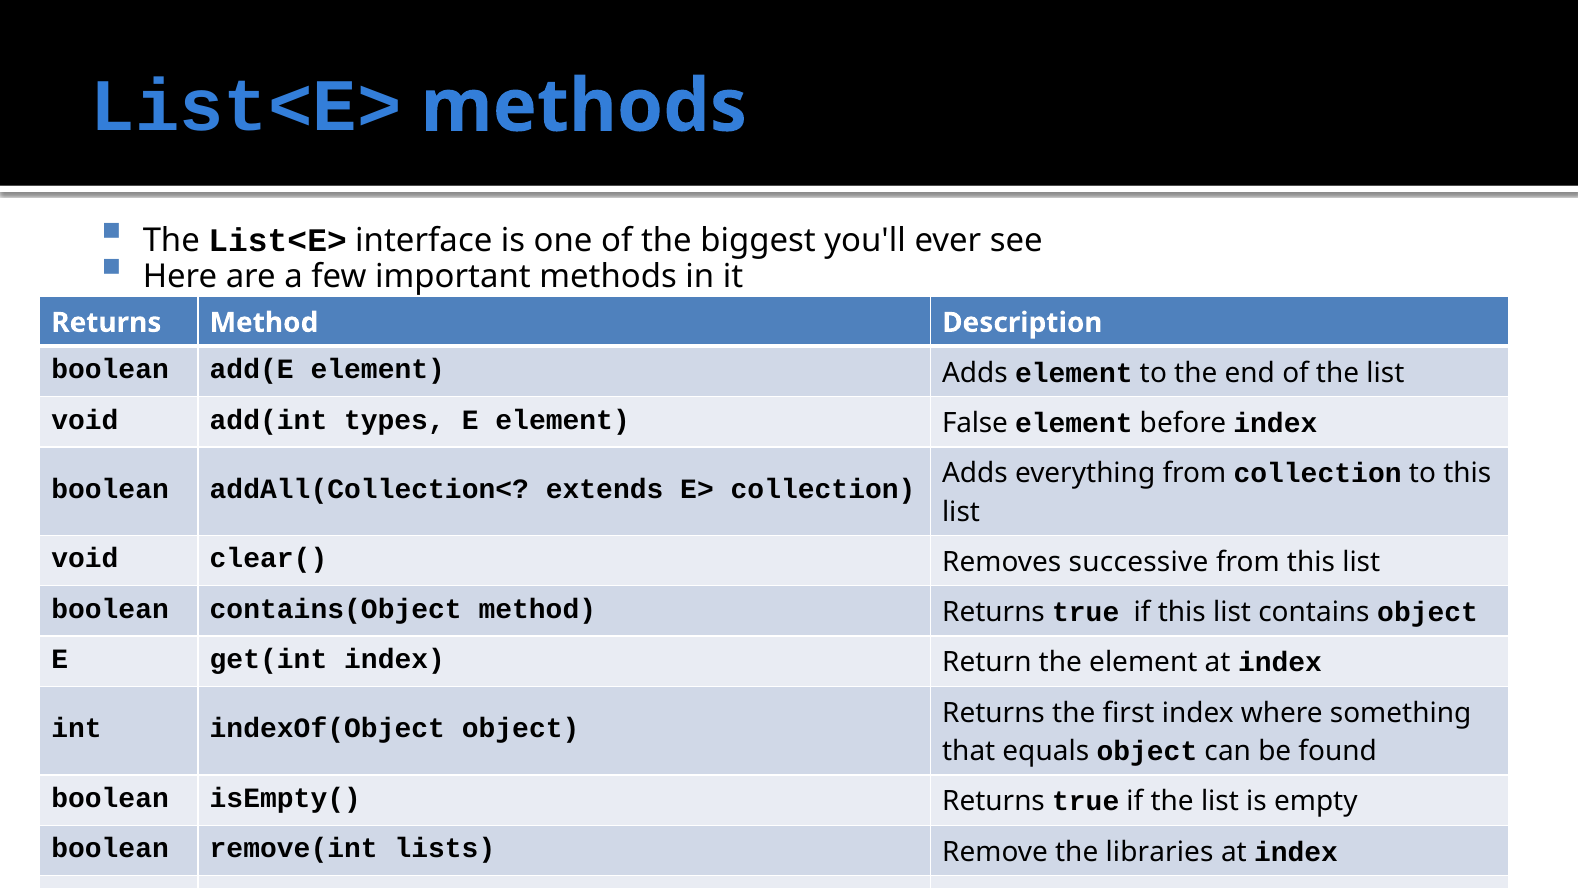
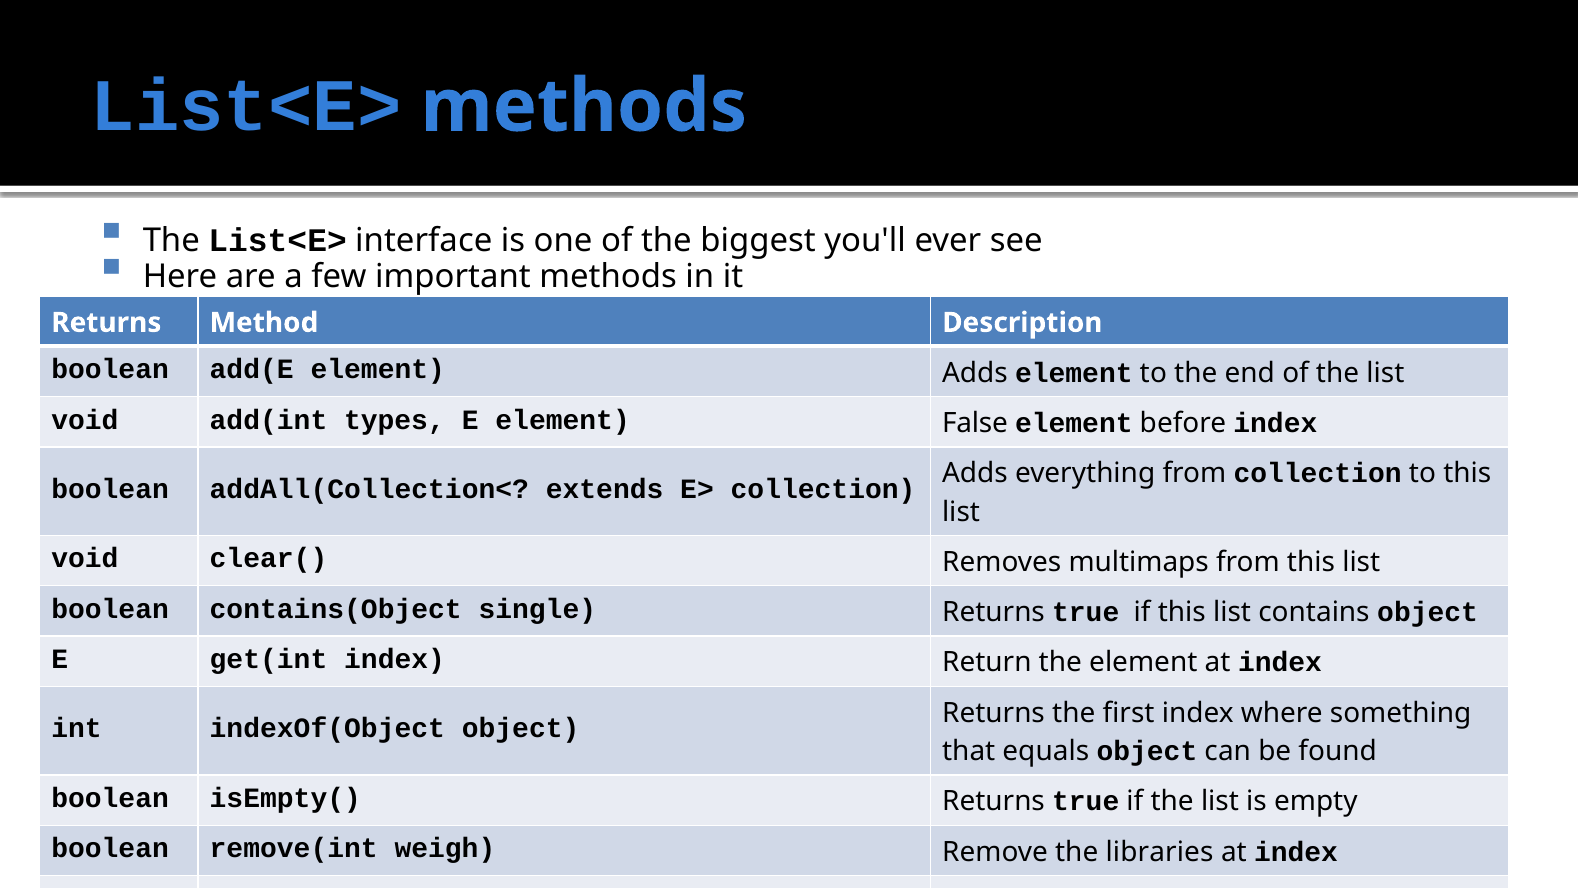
successive: successive -> multimaps
contains(Object method: method -> single
lists: lists -> weigh
